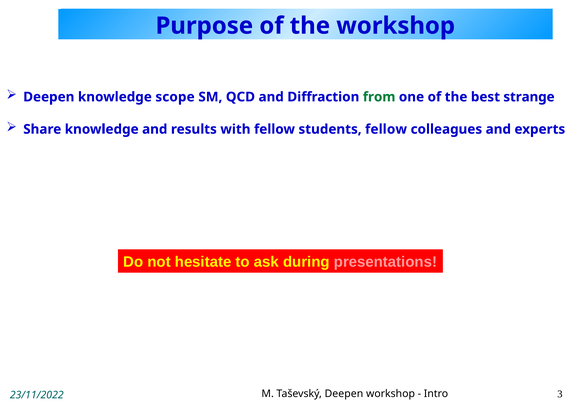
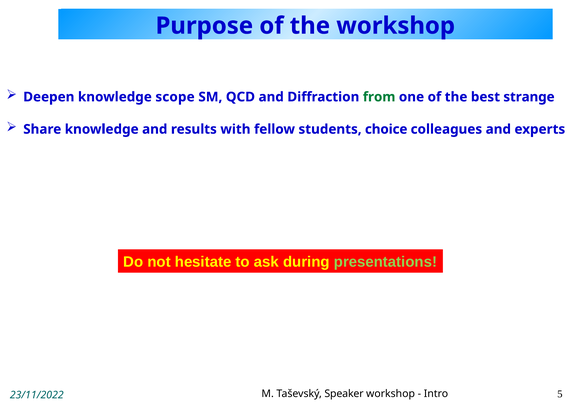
students fellow: fellow -> choice
presentations colour: pink -> light green
Taševský Deepen: Deepen -> Speaker
3: 3 -> 5
